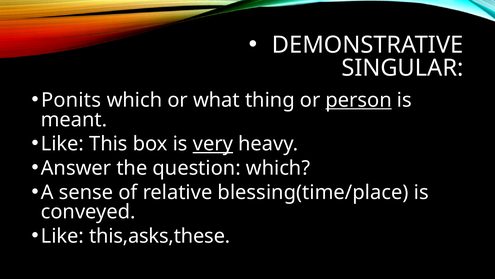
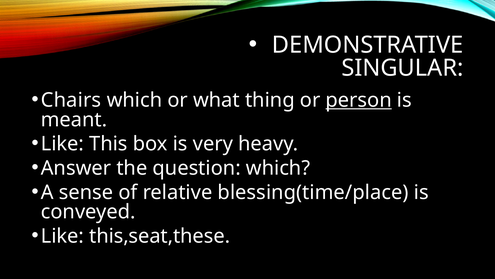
Ponits: Ponits -> Chairs
very underline: present -> none
this,asks,these: this,asks,these -> this,seat,these
